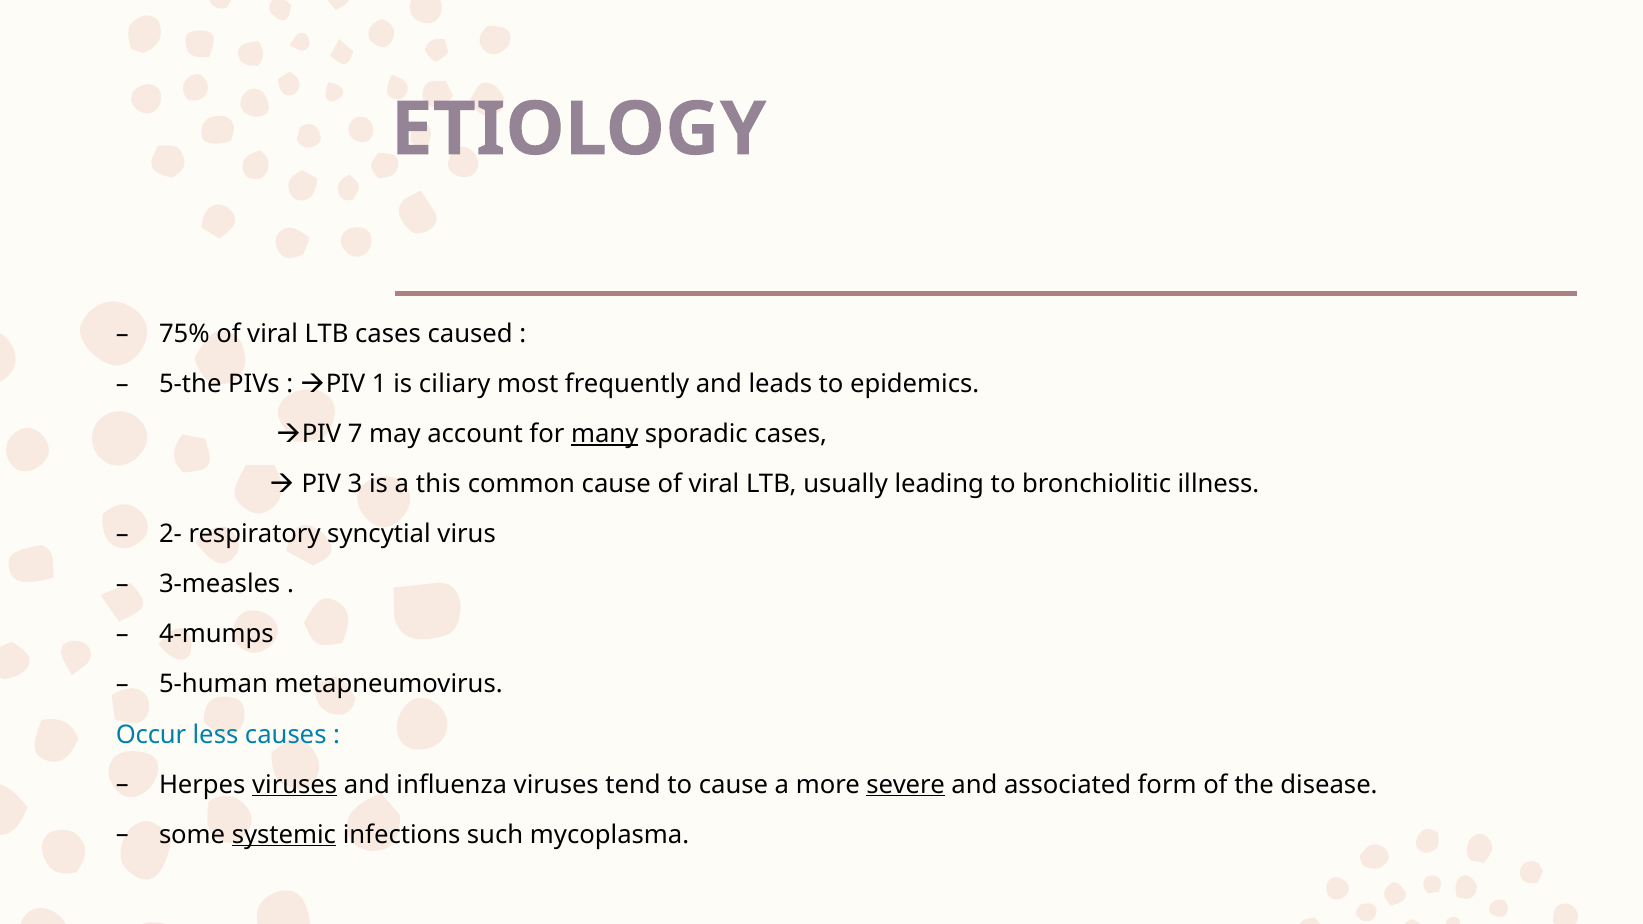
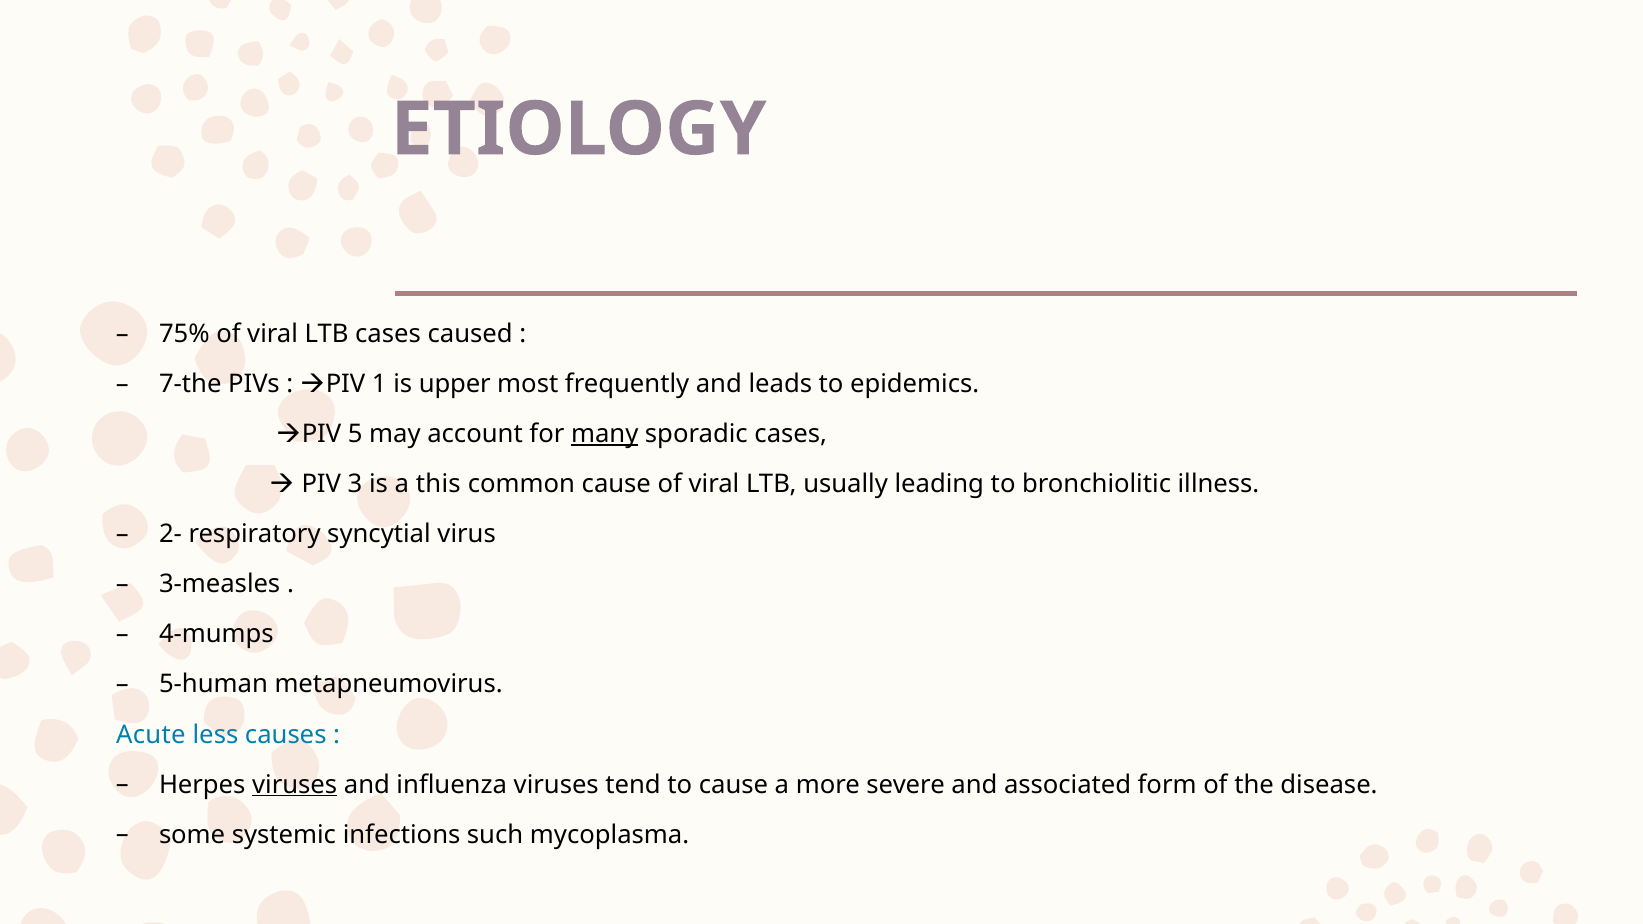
5-the: 5-the -> 7-the
ciliary: ciliary -> upper
7: 7 -> 5
Occur: Occur -> Acute
severe underline: present -> none
systemic underline: present -> none
